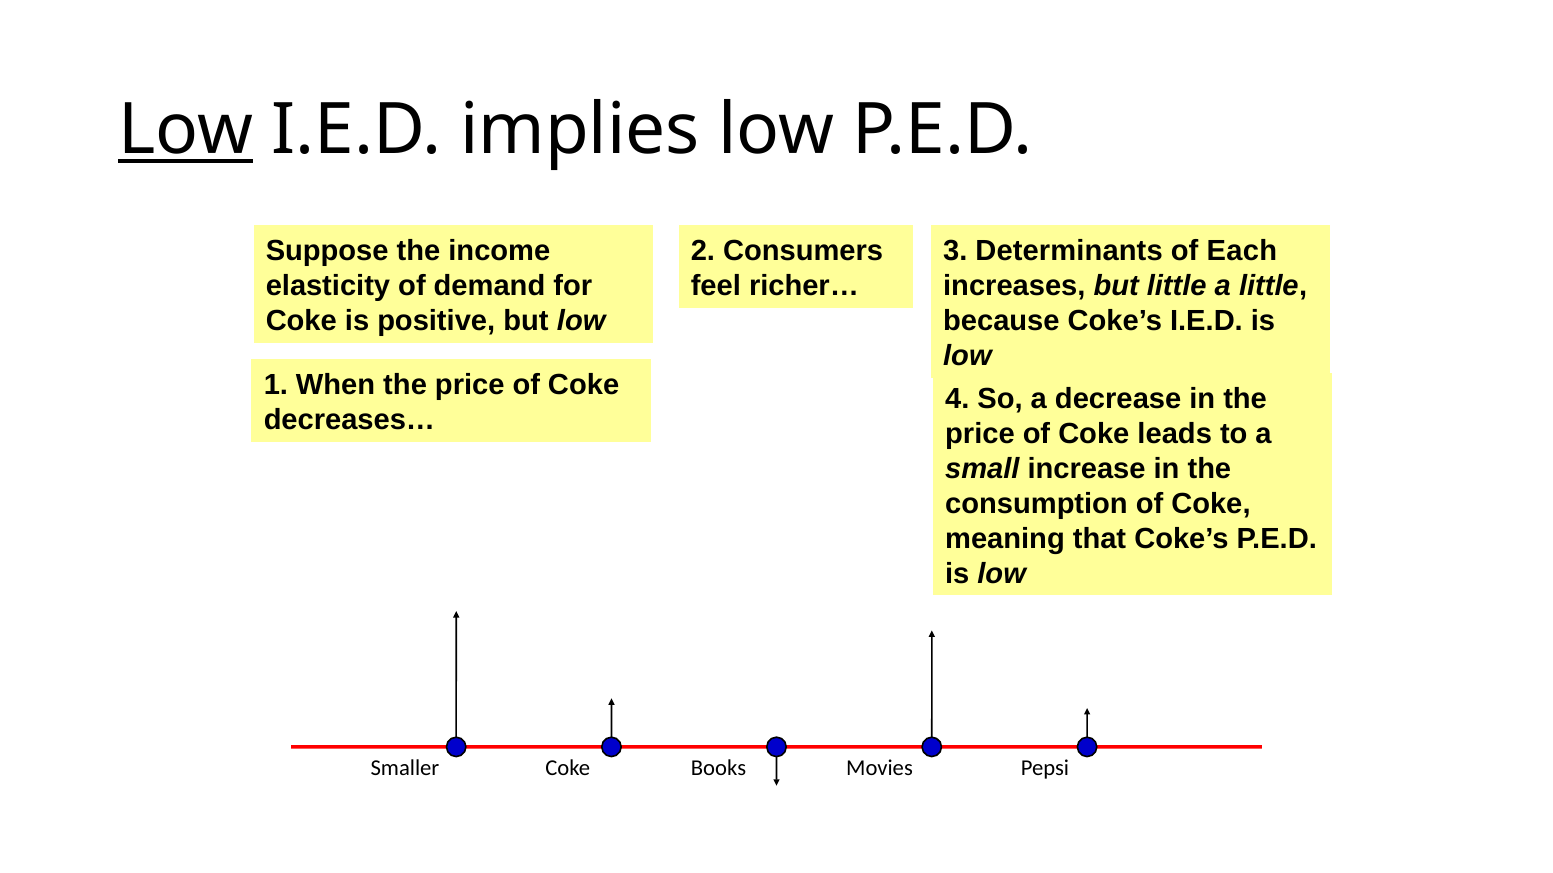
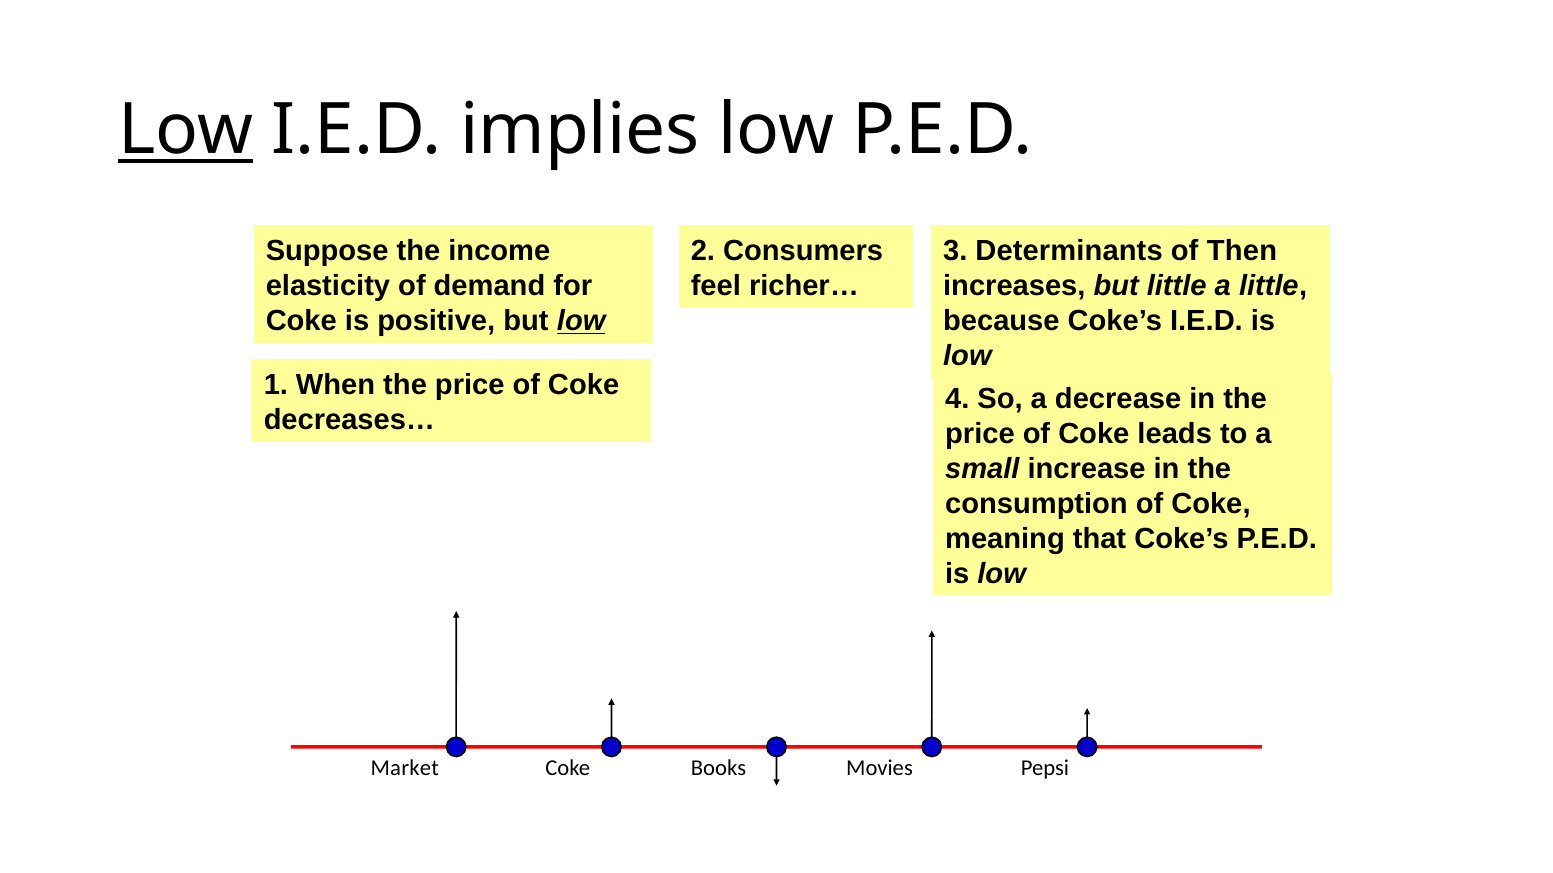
Each: Each -> Then
low at (581, 321) underline: none -> present
Smaller: Smaller -> Market
